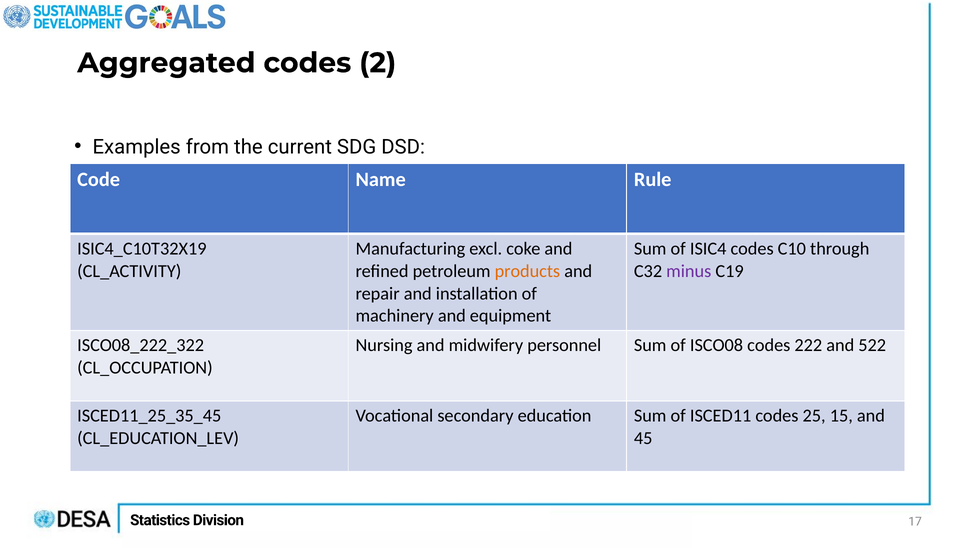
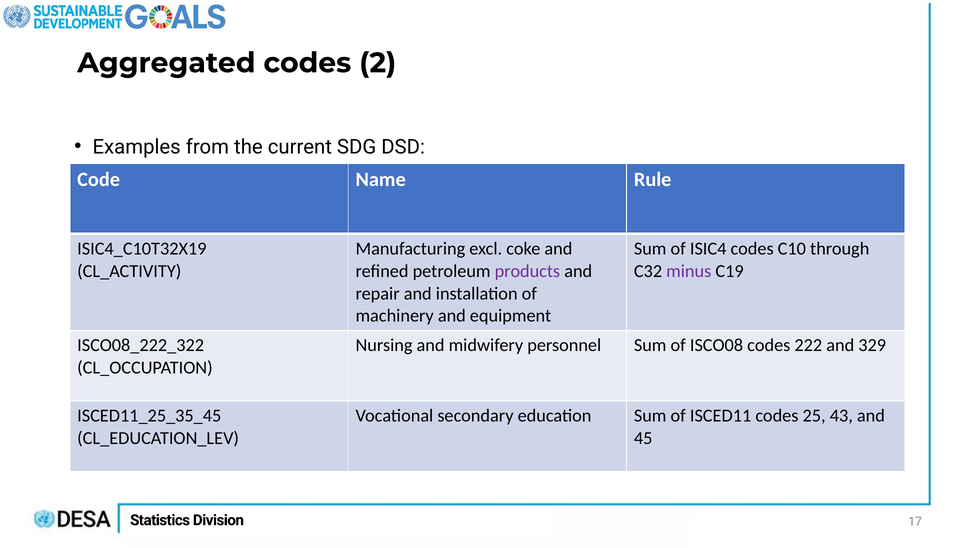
products colour: orange -> purple
522: 522 -> 329
15: 15 -> 43
